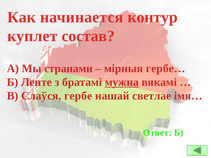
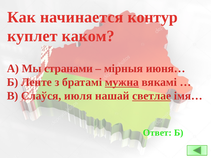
состав: состав -> каком
гербе…: гербе… -> июня…
гербе: гербе -> июля
светлае underline: none -> present
